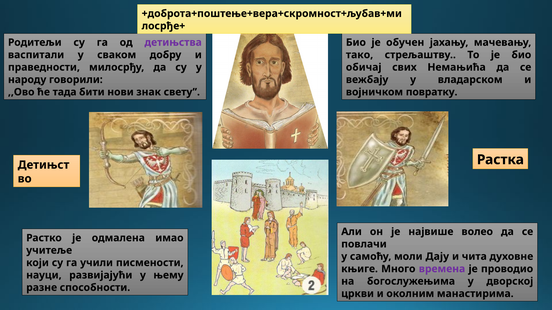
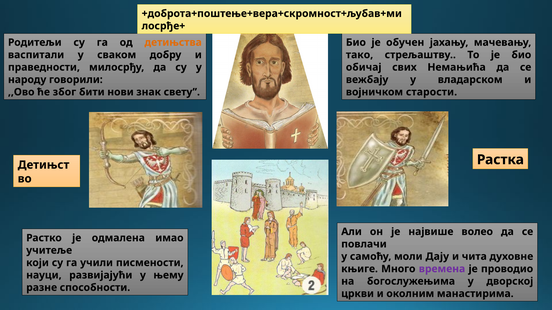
детињства colour: purple -> orange
тада: тада -> због
повратку: повратку -> старости
